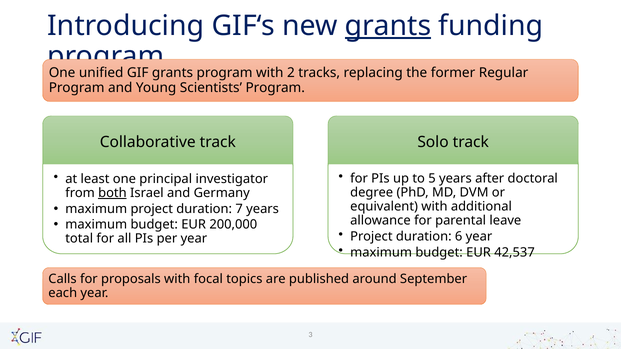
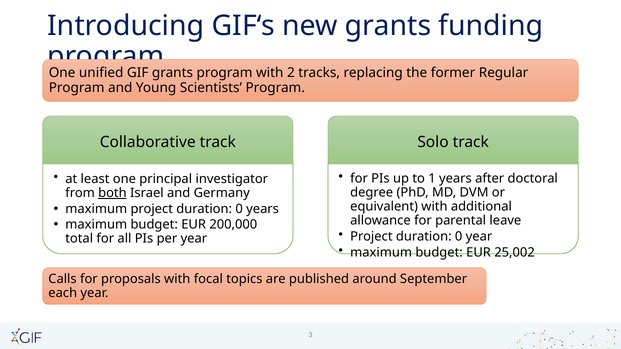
grants at (388, 26) underline: present -> none
5: 5 -> 1
maximum project duration 7: 7 -> 0
6 at (459, 237): 6 -> 0
42,537: 42,537 -> 25,002
